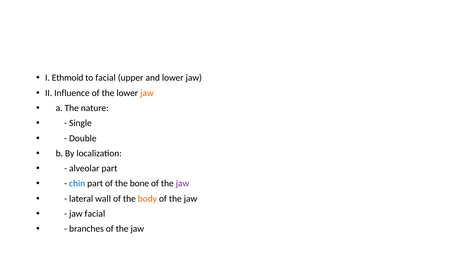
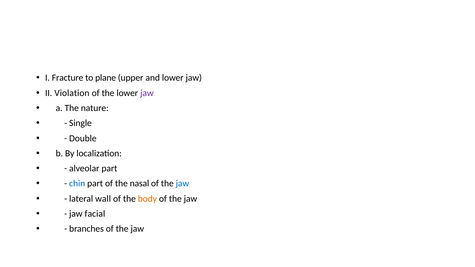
Ethmoid: Ethmoid -> Fracture
to facial: facial -> plane
Influence: Influence -> Violation
jaw at (147, 93) colour: orange -> purple
bone: bone -> nasal
jaw at (182, 184) colour: purple -> blue
